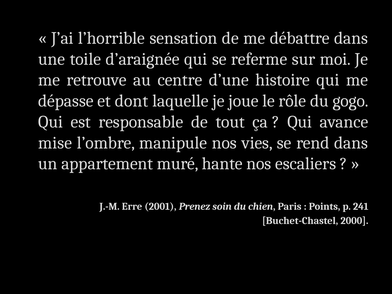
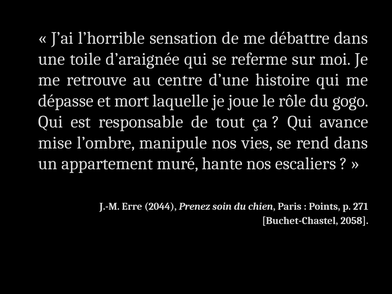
dont: dont -> mort
2001: 2001 -> 2044
241: 241 -> 271
2000: 2000 -> 2058
